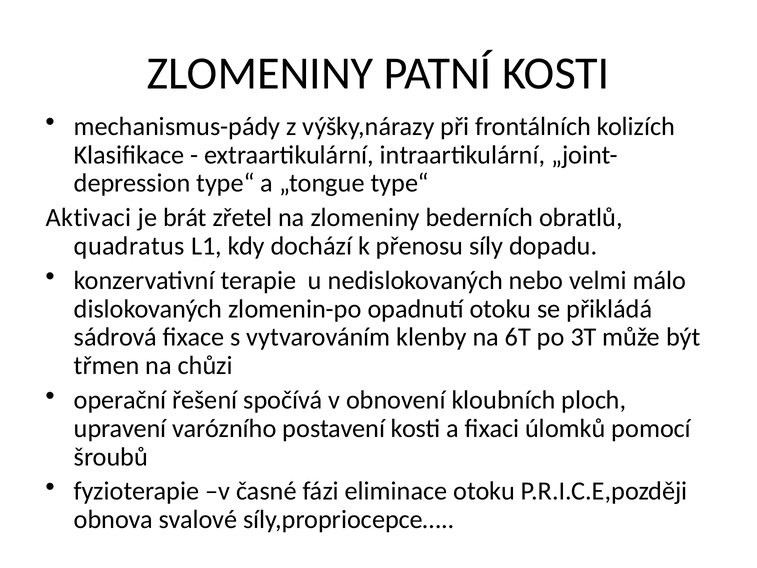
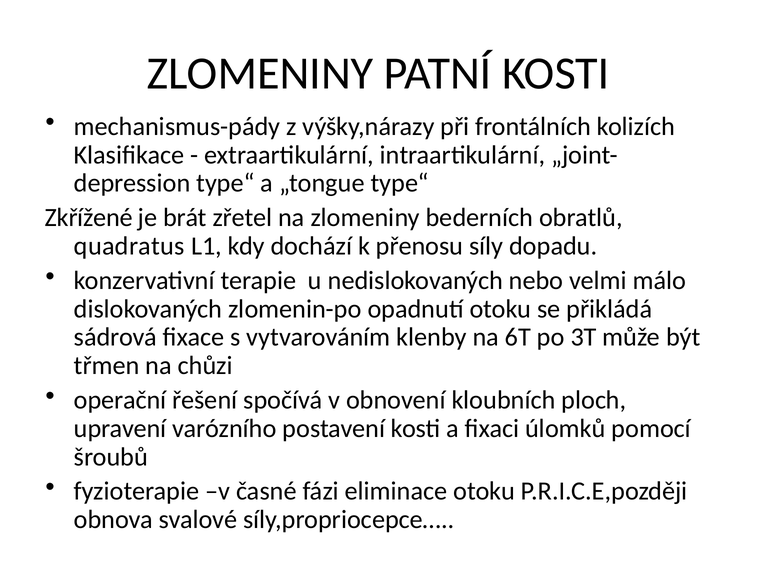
Aktivaci: Aktivaci -> Zkřížené
